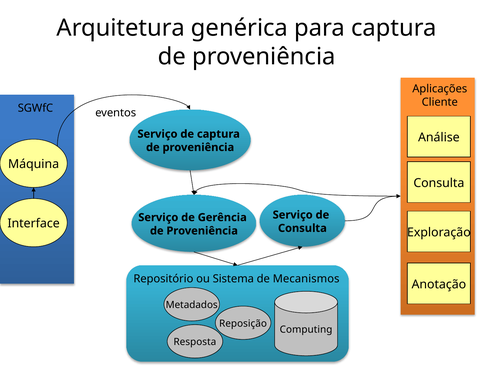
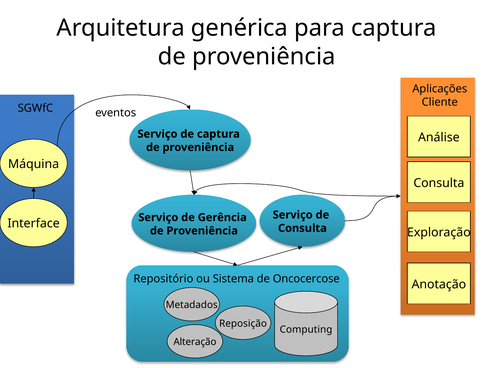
Mecanismos: Mecanismos -> Oncocercose
Resposta: Resposta -> Alteração
